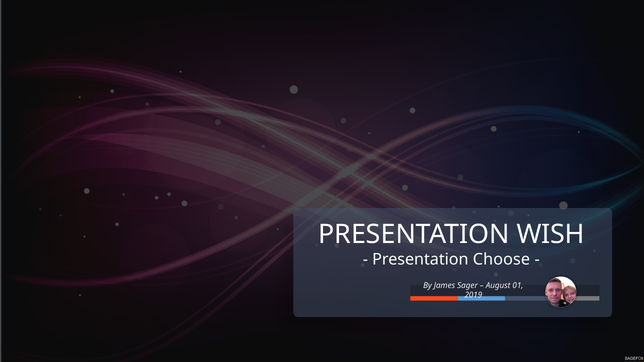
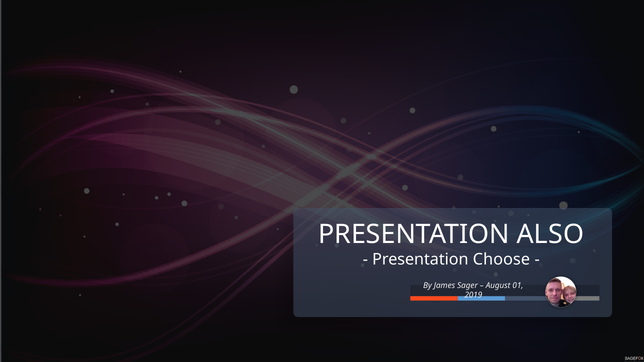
WISH: WISH -> ALSO
